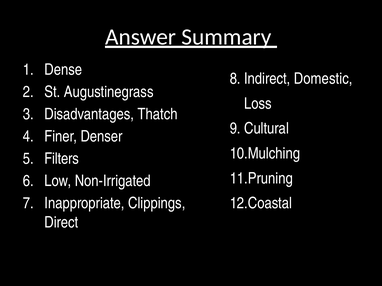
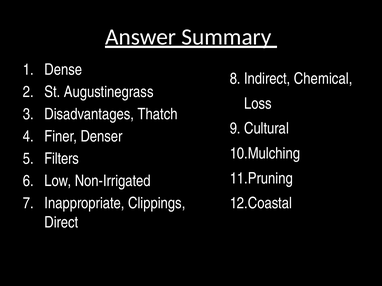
Domestic: Domestic -> Chemical
